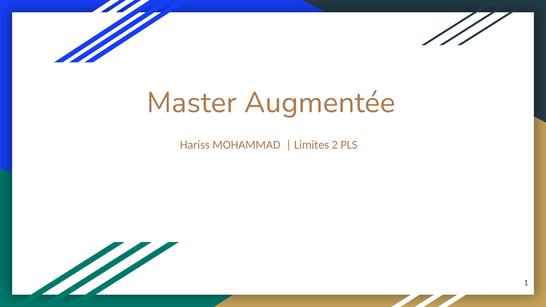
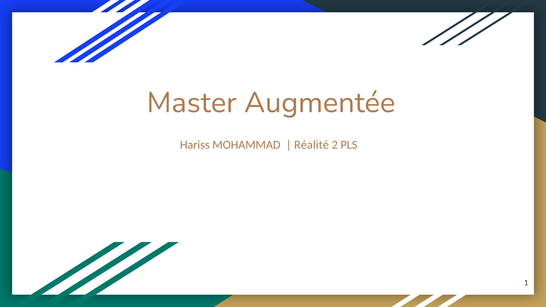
Limites: Limites -> Réalité
